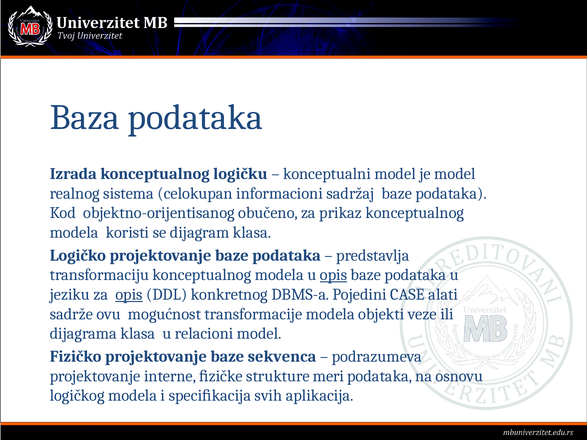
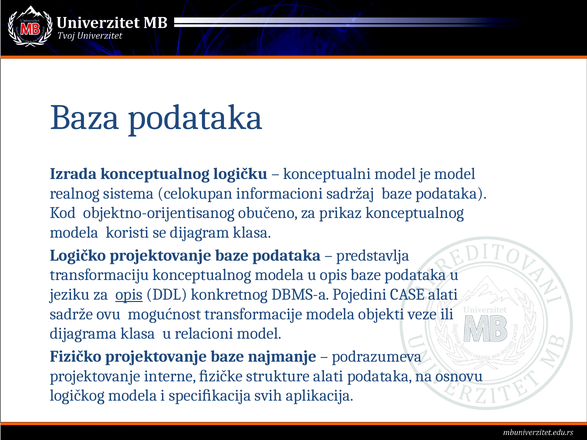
opis at (333, 275) underline: present -> none
sekvenca: sekvenca -> najmanje
strukture meri: meri -> alati
